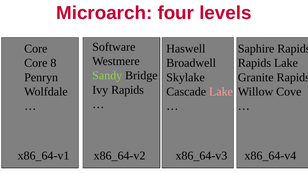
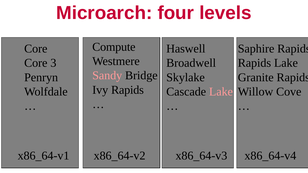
Software: Software -> Compute
8: 8 -> 3
Sandy colour: light green -> pink
